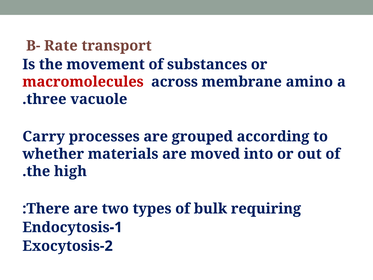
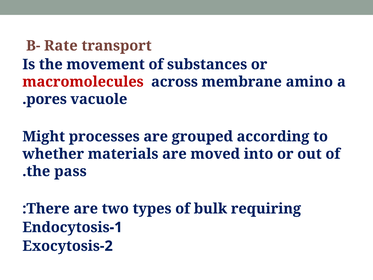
three: three -> pores
Carry: Carry -> Might
high: high -> pass
